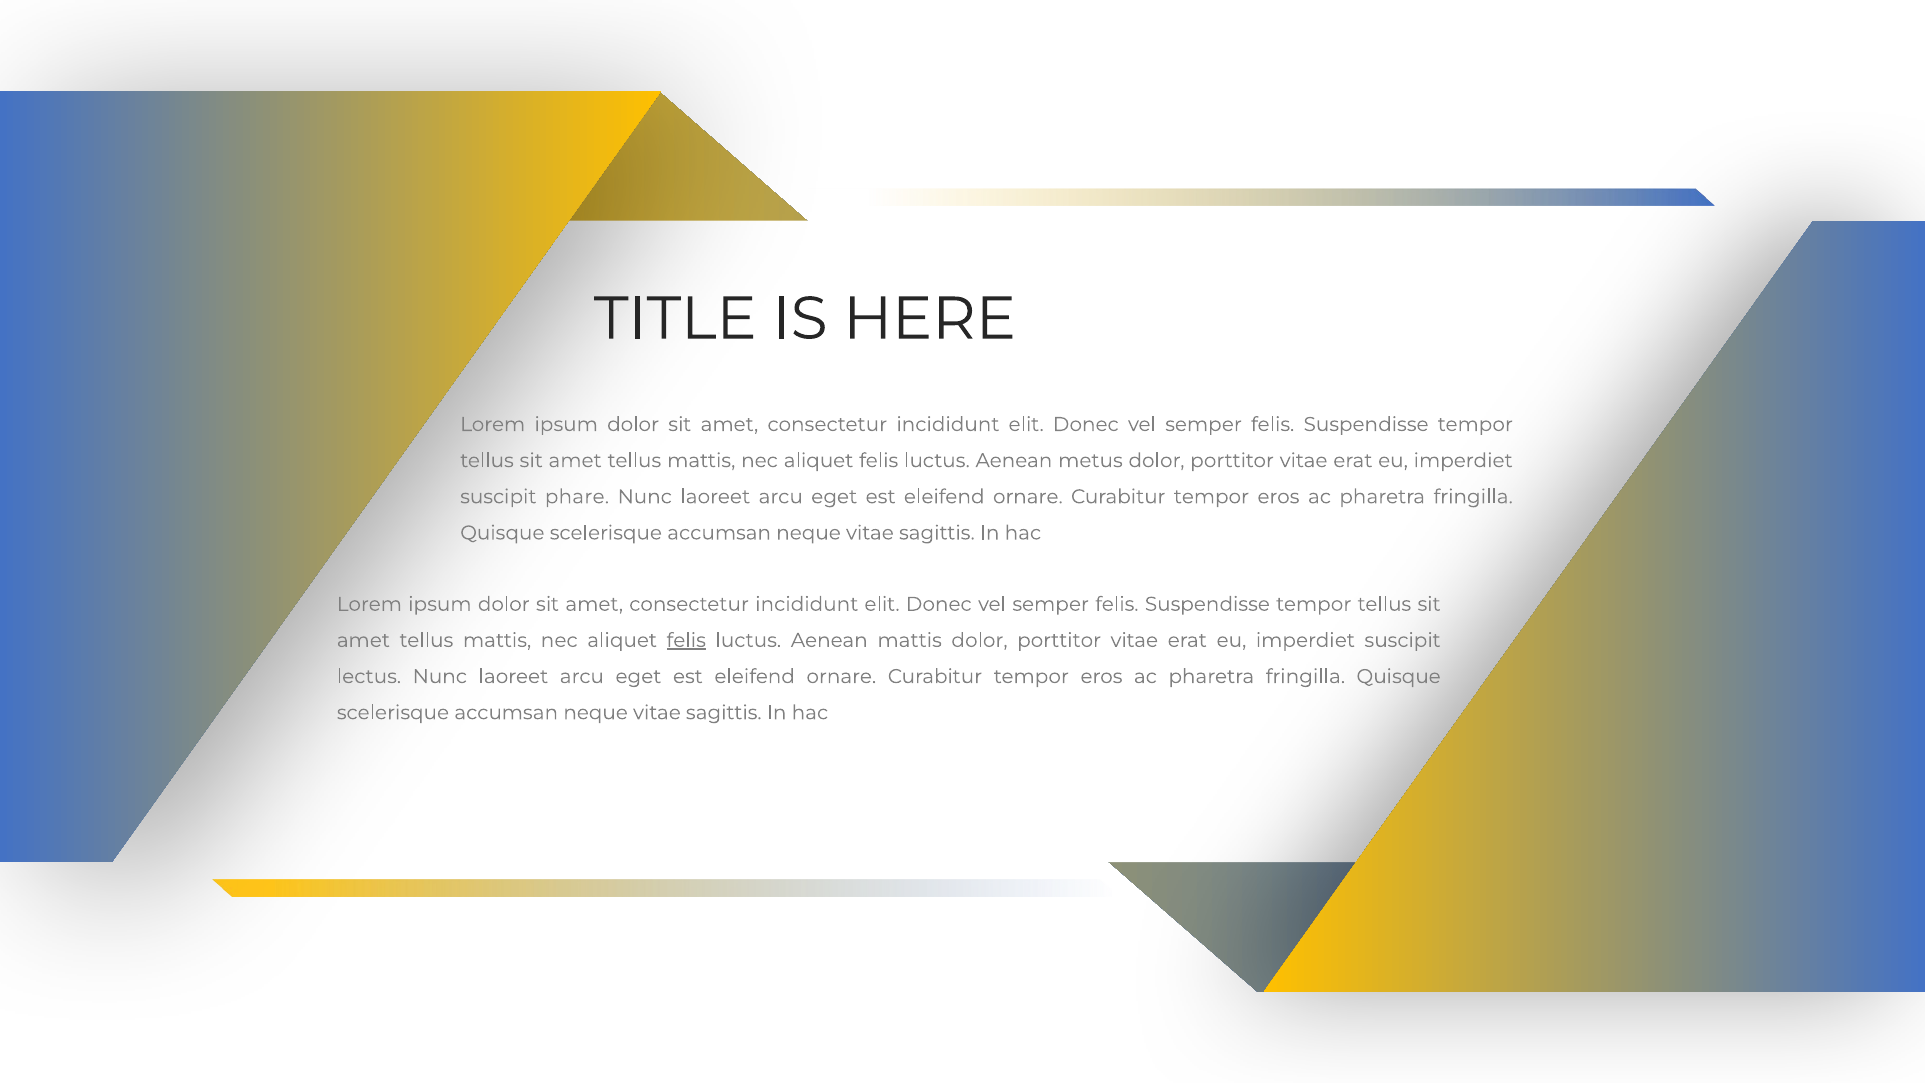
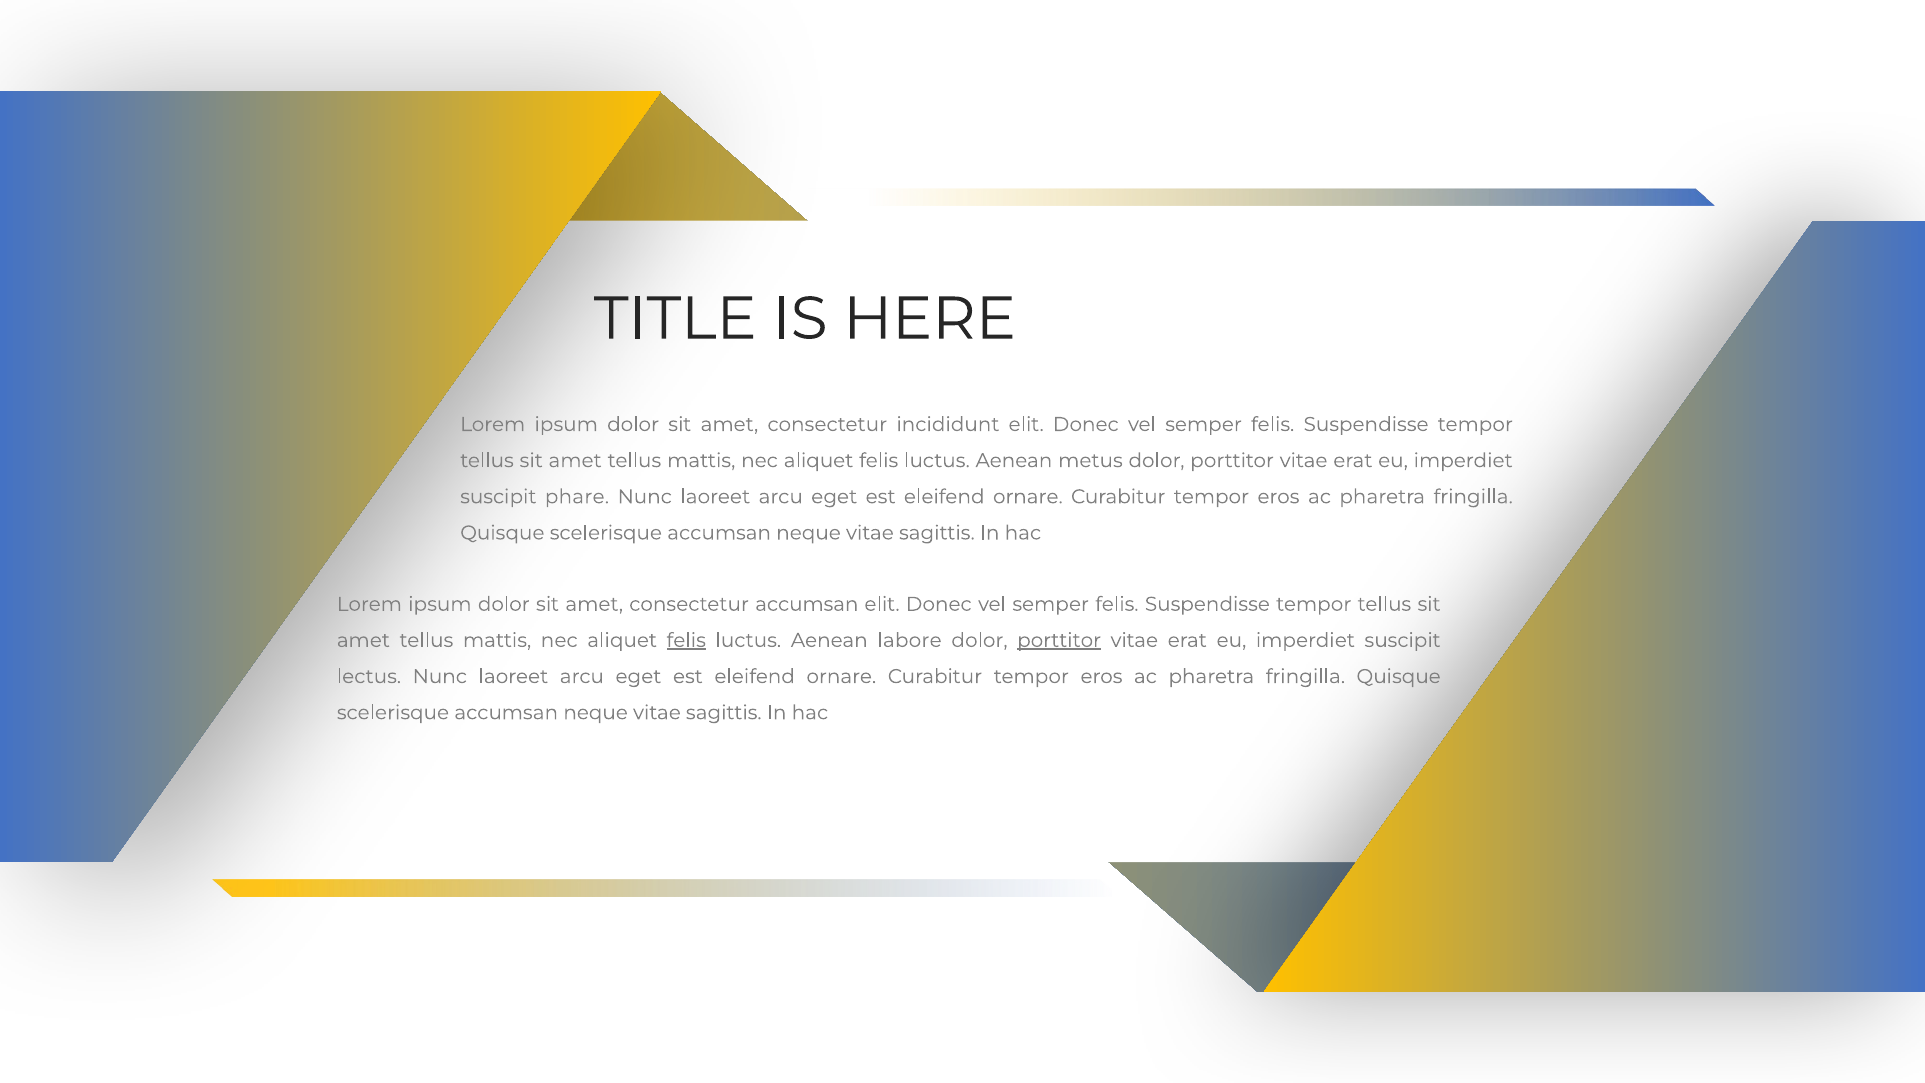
incididunt at (807, 604): incididunt -> accumsan
Aenean mattis: mattis -> labore
porttitor at (1059, 640) underline: none -> present
